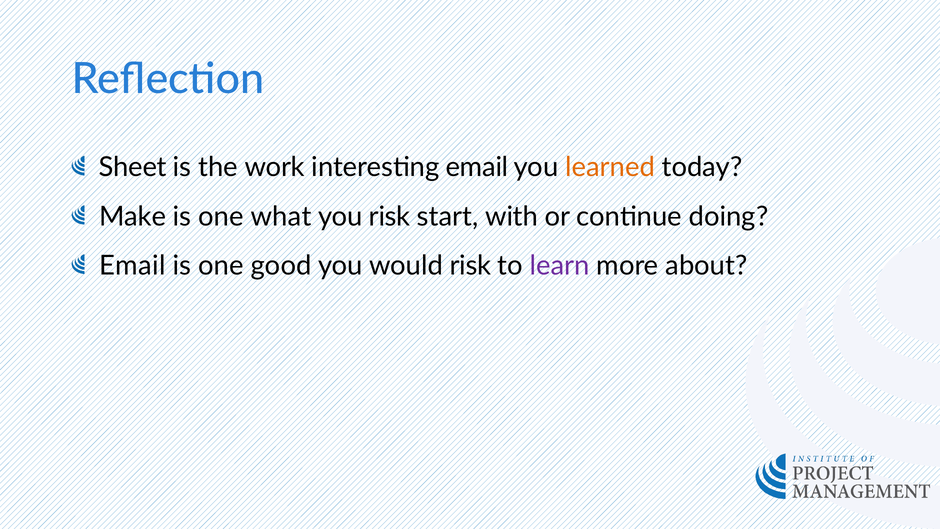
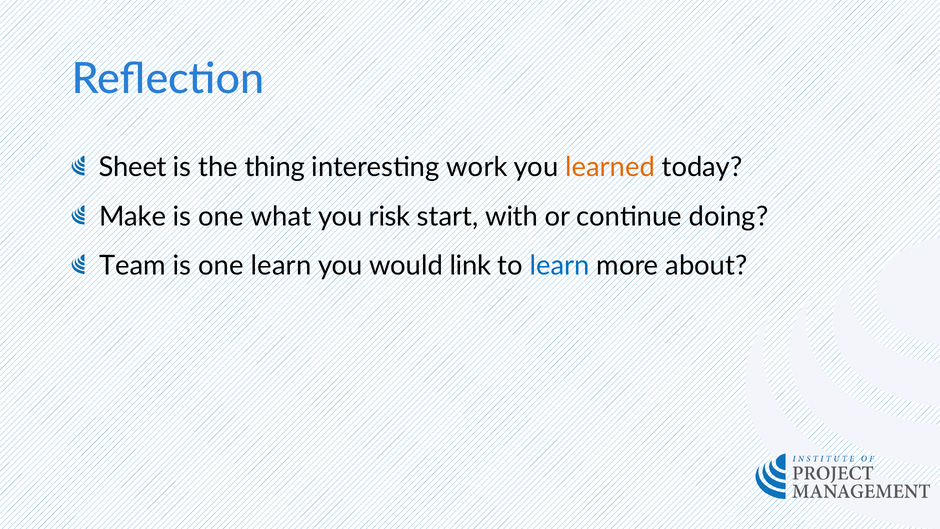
work: work -> thing
interesting email: email -> work
Email at (132, 266): Email -> Team
one good: good -> learn
would risk: risk -> link
learn at (560, 266) colour: purple -> blue
